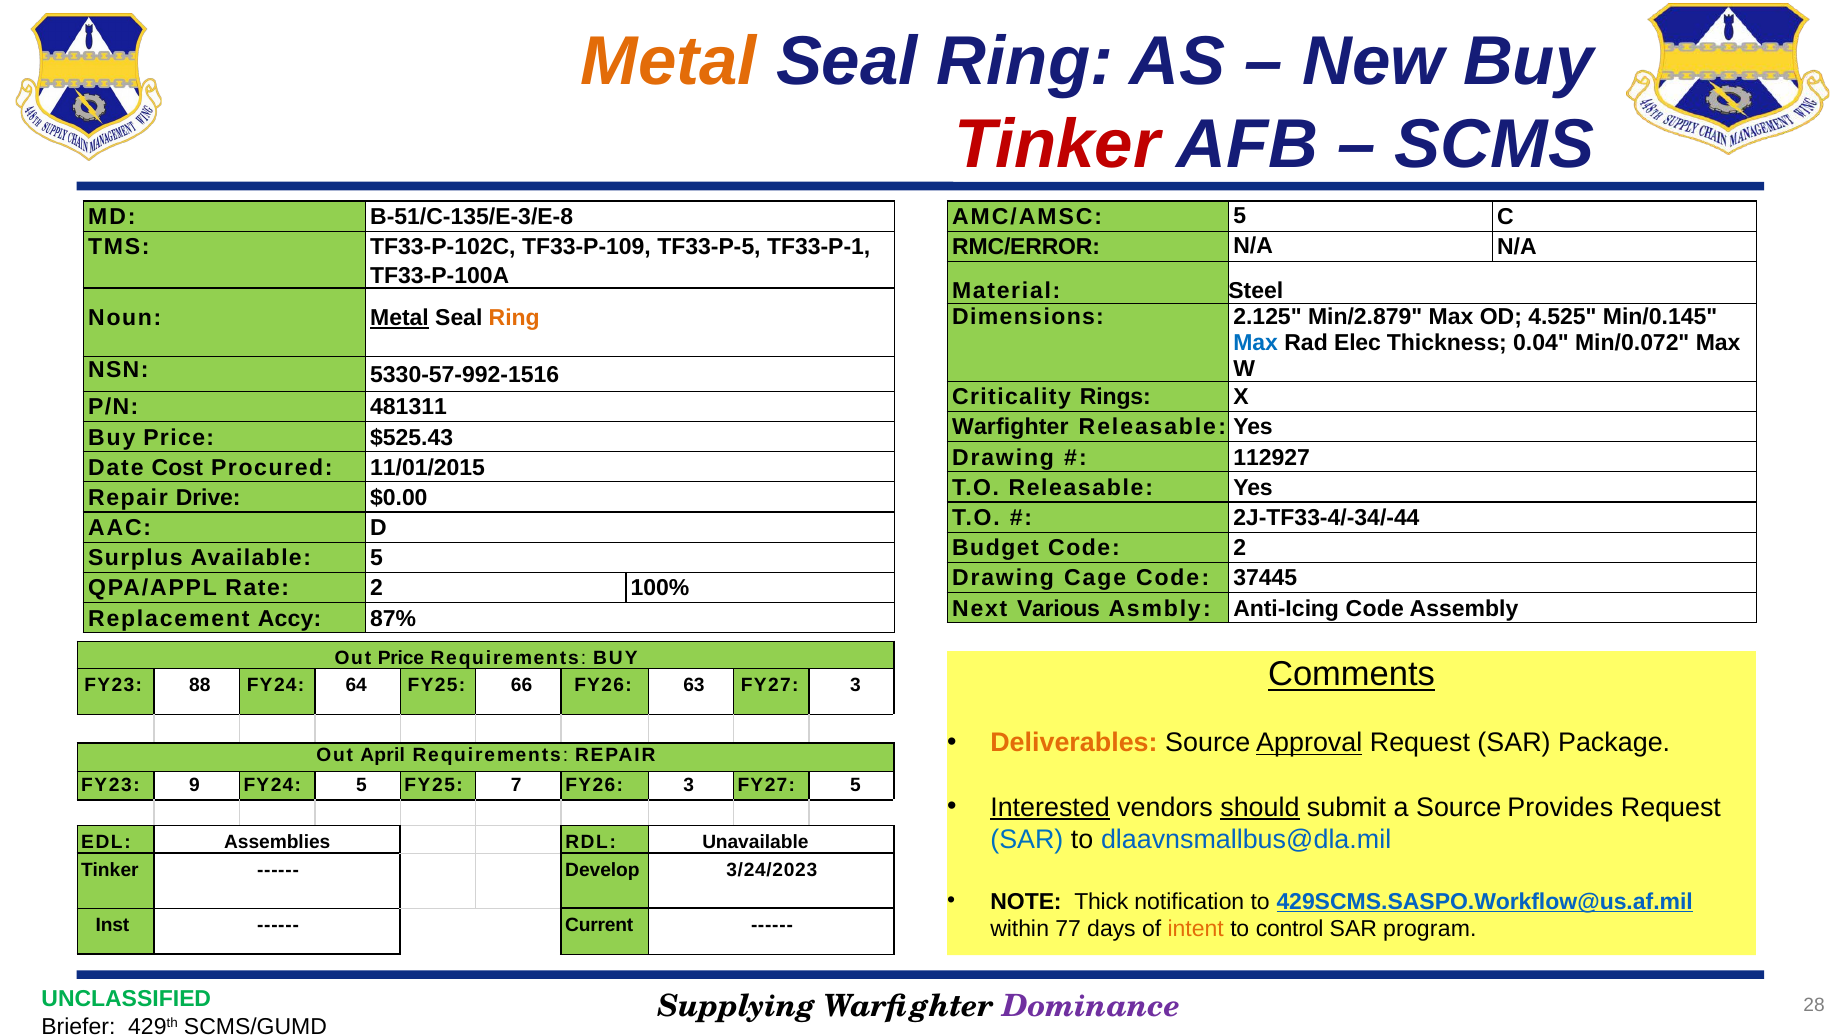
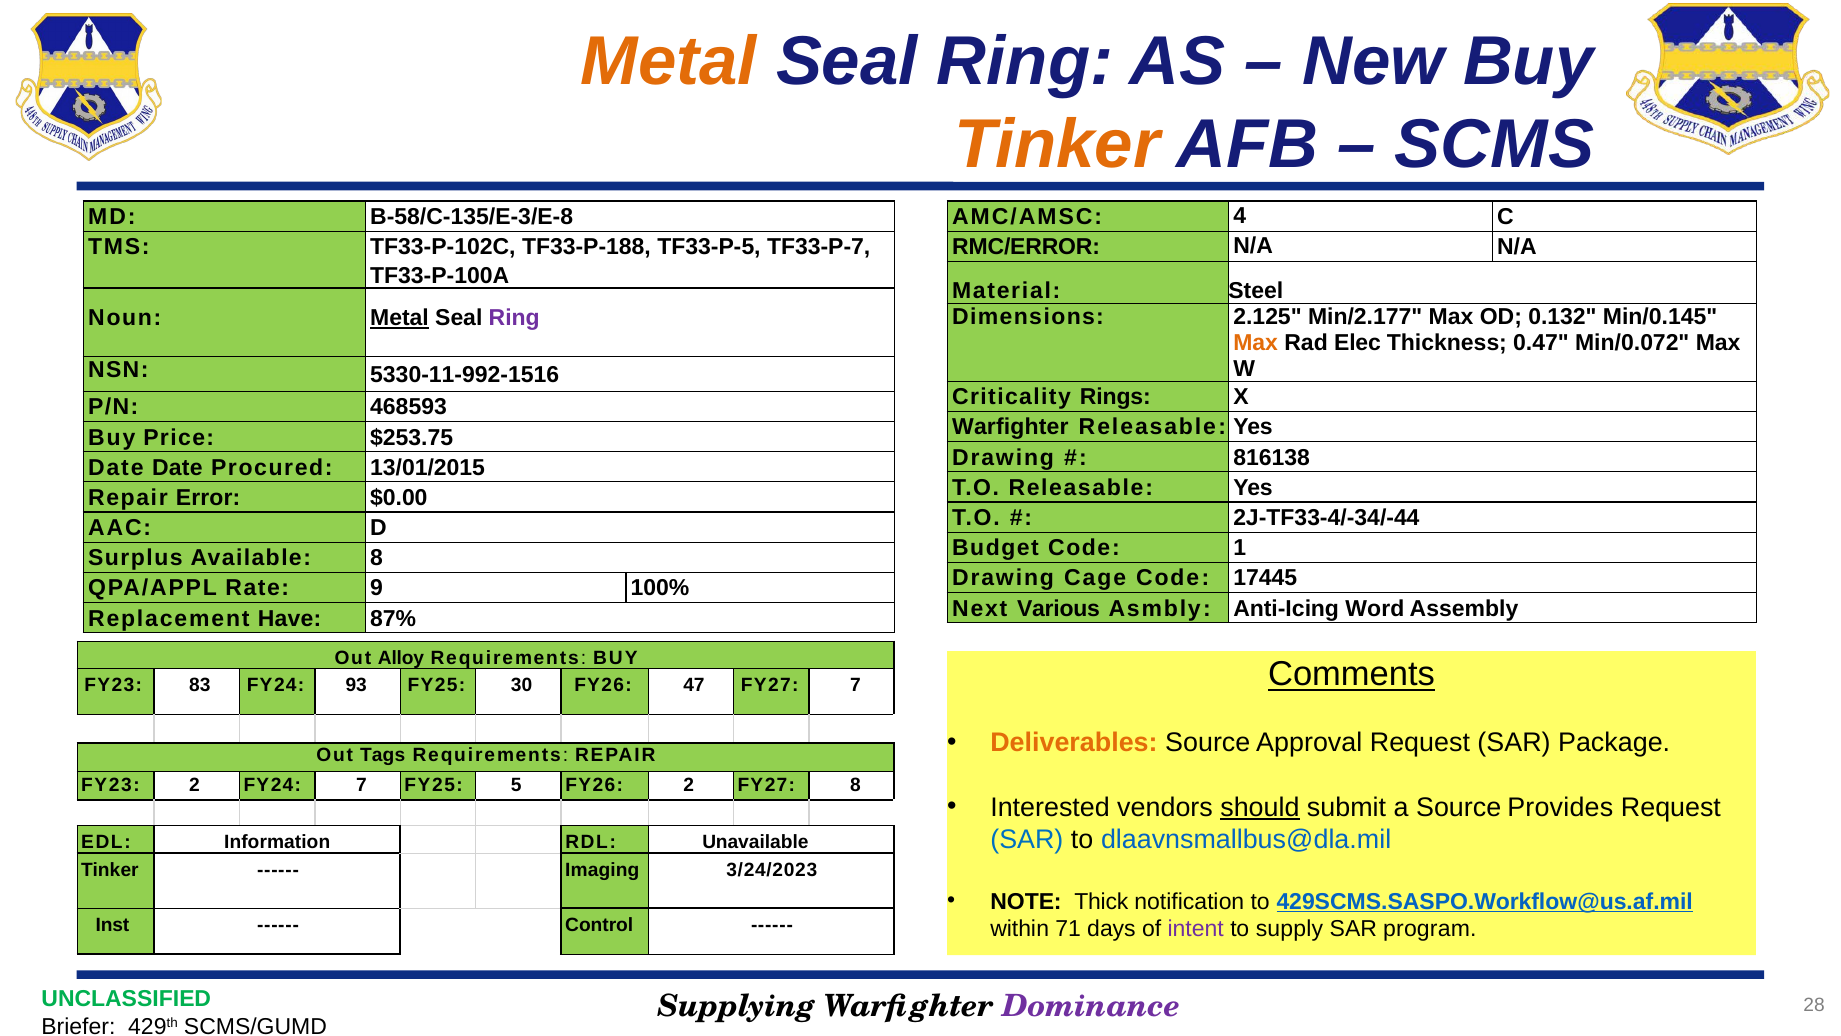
Tinker at (1057, 144) colour: red -> orange
B-51/C-135/E-3/E-8: B-51/C-135/E-3/E-8 -> B-58/C-135/E-3/E-8
AMC/AMSC 5: 5 -> 4
TF33-P-109: TF33-P-109 -> TF33-P-188
TF33-P-1: TF33-P-1 -> TF33-P-7
Min/2.879: Min/2.879 -> Min/2.177
4.525: 4.525 -> 0.132
Ring at (514, 318) colour: orange -> purple
Max at (1256, 343) colour: blue -> orange
0.04: 0.04 -> 0.47
5330-57-992-1516: 5330-57-992-1516 -> 5330-11-992-1516
481311: 481311 -> 468593
$525.43: $525.43 -> $253.75
112927: 112927 -> 816138
Date Cost: Cost -> Date
11/01/2015: 11/01/2015 -> 13/01/2015
Drive: Drive -> Error
Code 2: 2 -> 1
Available 5: 5 -> 8
37445: 37445 -> 17445
Rate 2: 2 -> 9
Anti-Icing Code: Code -> Word
Accy: Accy -> Have
Out Price: Price -> Alloy
88: 88 -> 83
64: 64 -> 93
66: 66 -> 30
63: 63 -> 47
FY27 3: 3 -> 7
Approval underline: present -> none
April: April -> Tags
FY23 9: 9 -> 2
FY24 5: 5 -> 7
7: 7 -> 5
FY26 3: 3 -> 2
FY27 5: 5 -> 8
Interested underline: present -> none
Assemblies: Assemblies -> Information
Develop: Develop -> Imaging
Current: Current -> Control
77: 77 -> 71
intent colour: orange -> purple
control: control -> supply
